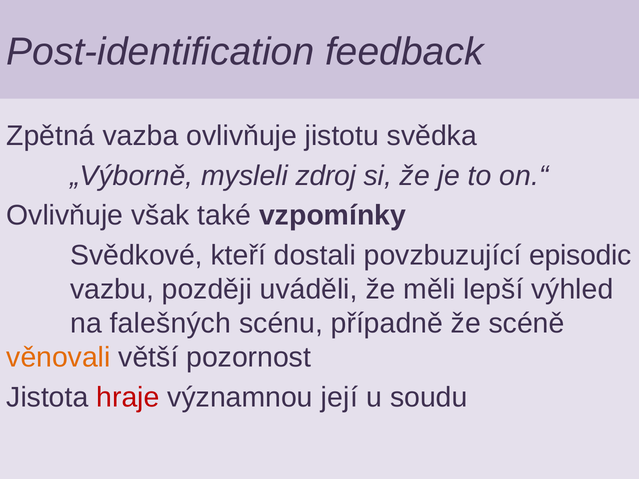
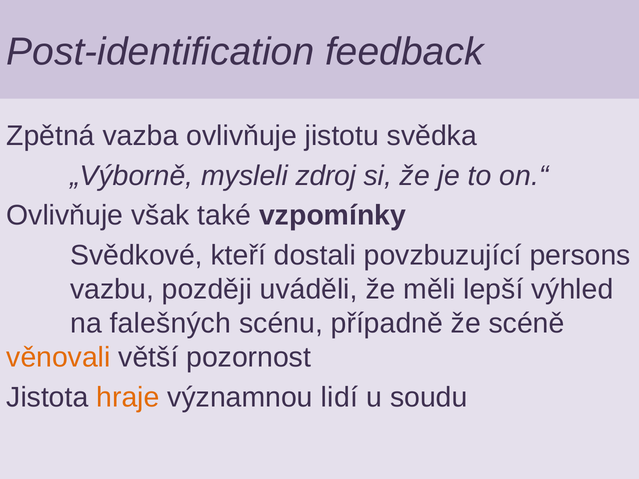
episodic: episodic -> persons
hraje colour: red -> orange
její: její -> lidí
